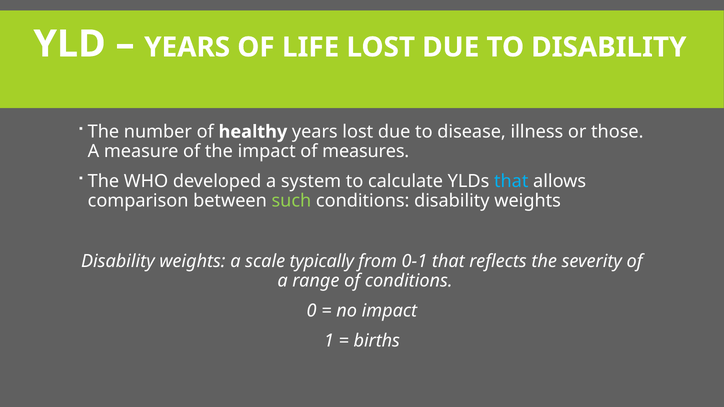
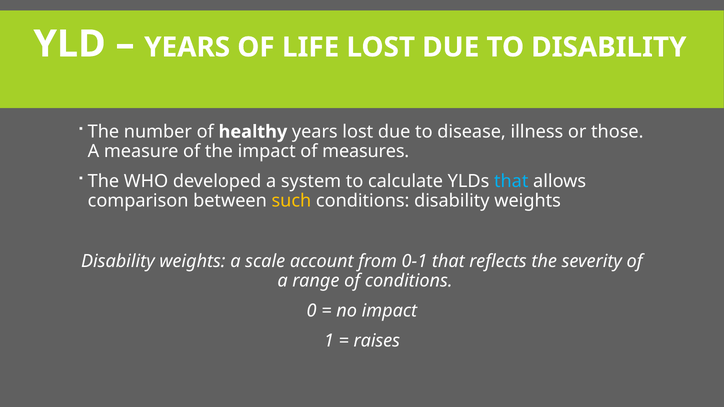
such colour: light green -> yellow
typically: typically -> account
births: births -> raises
